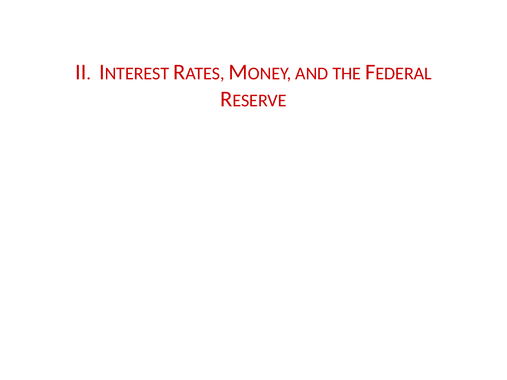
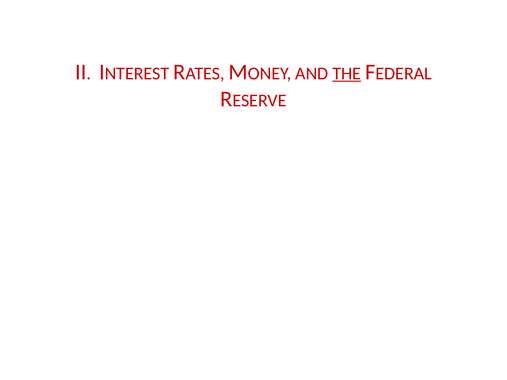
THE underline: none -> present
